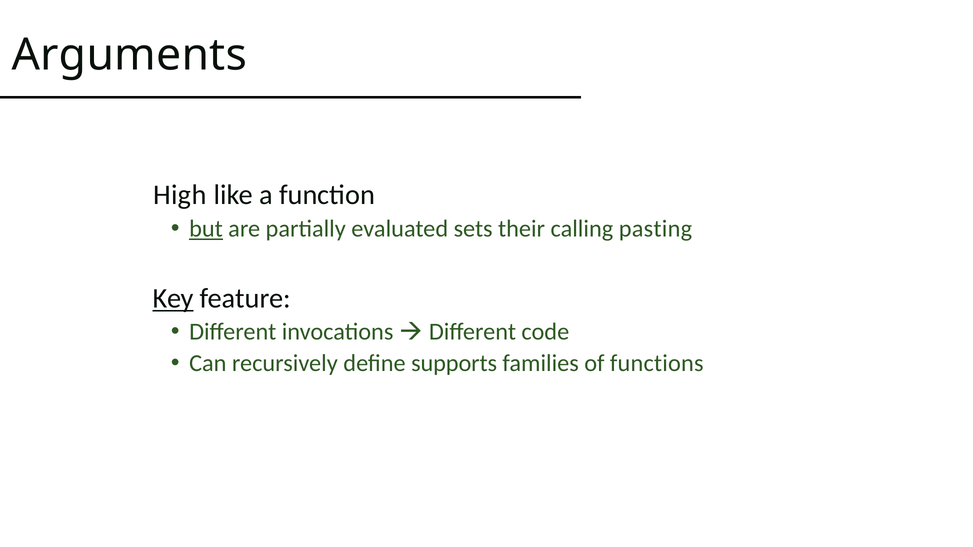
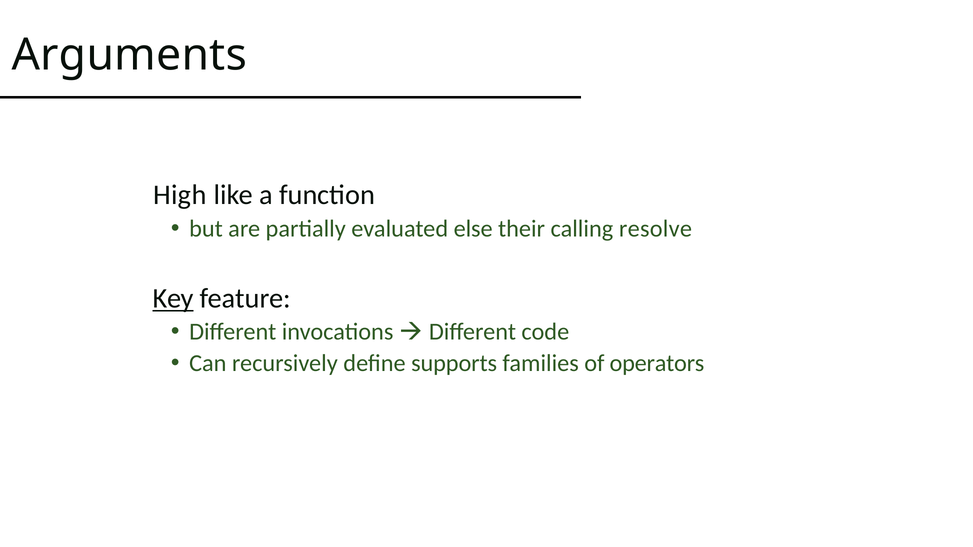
but underline: present -> none
sets: sets -> else
pasting: pasting -> resolve
functions: functions -> operators
